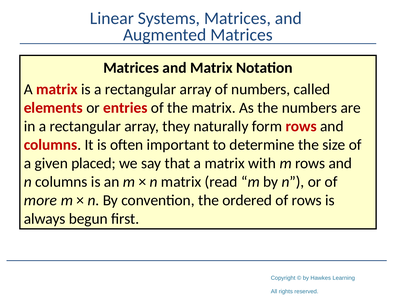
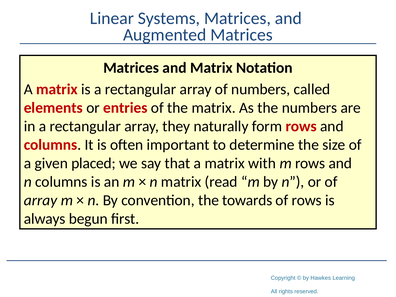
more at (41, 200): more -> array
ordered: ordered -> towards
